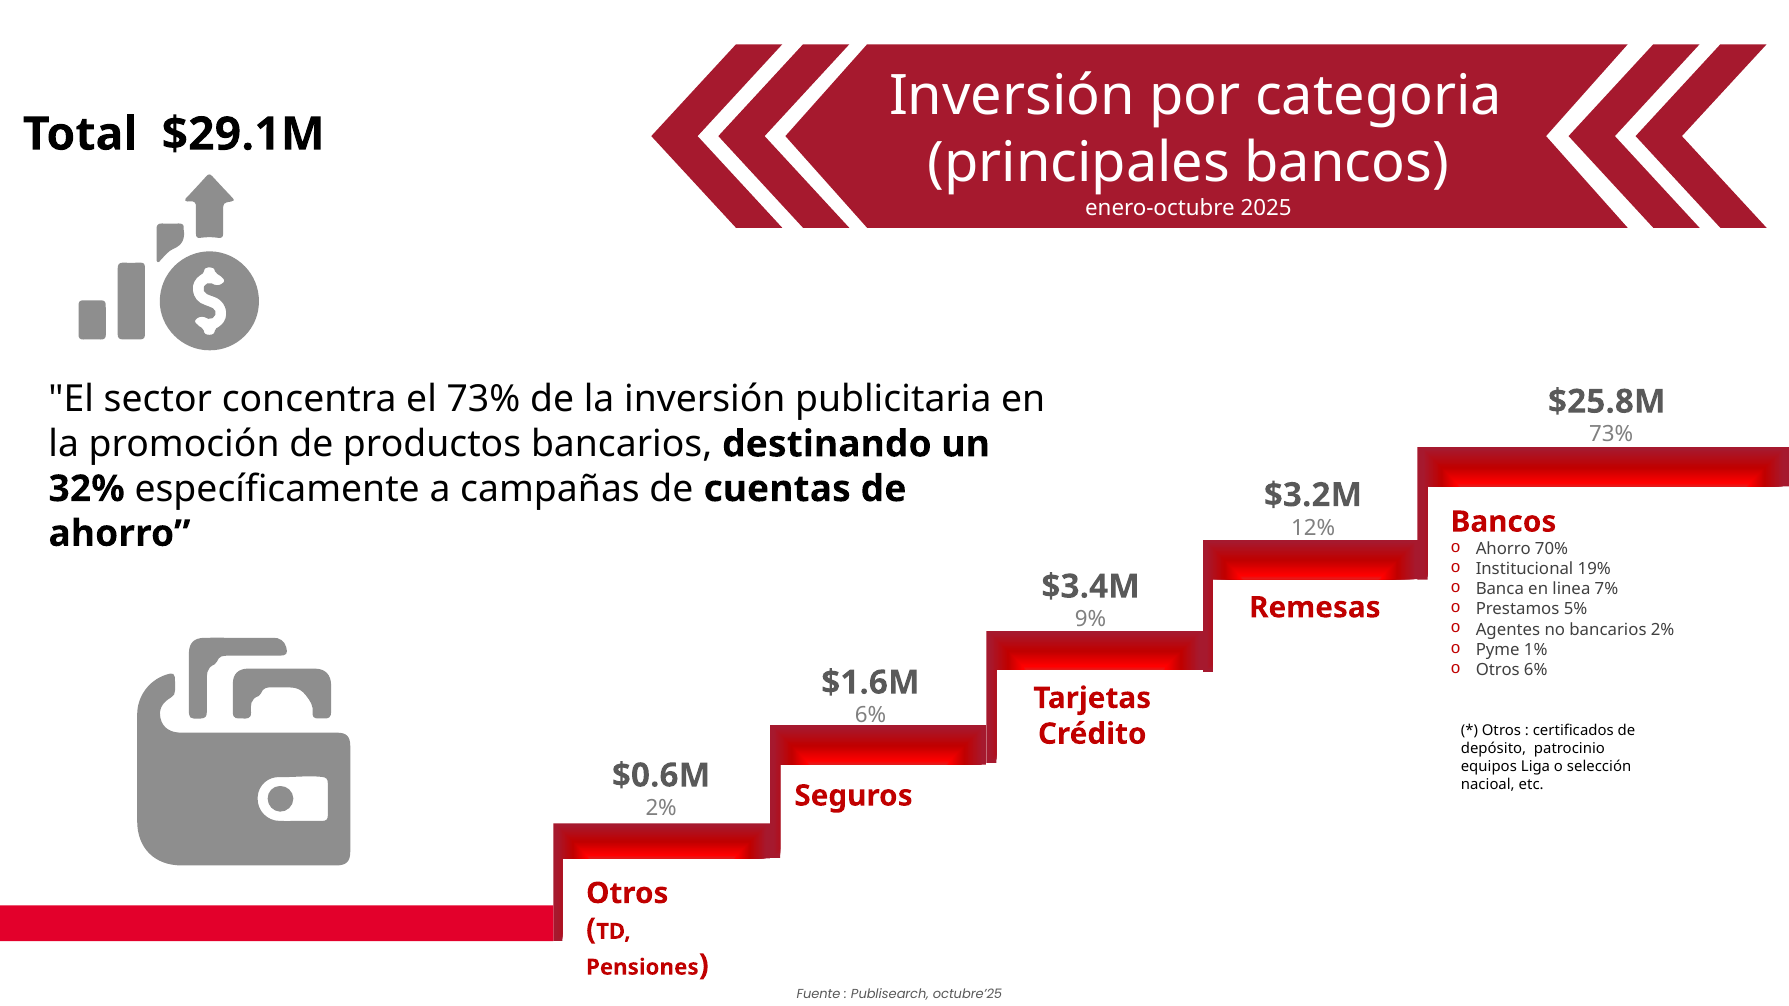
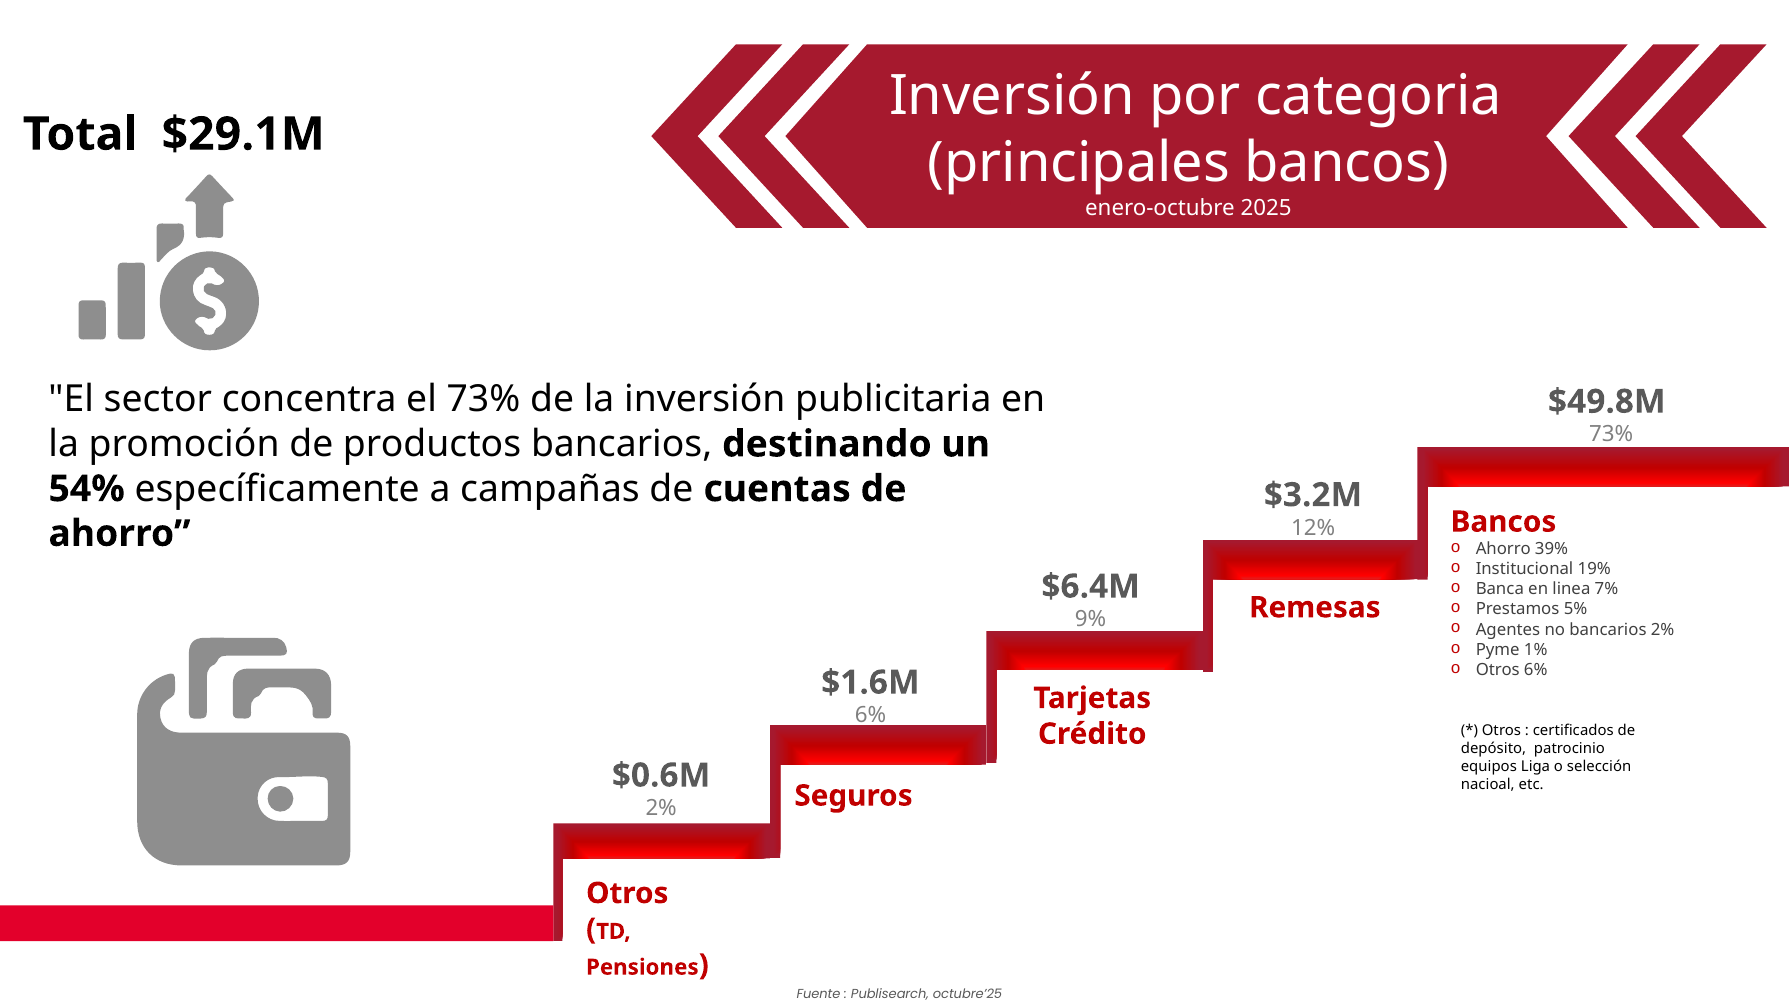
$25.8M: $25.8M -> $49.8M
32%: 32% -> 54%
70%: 70% -> 39%
$3.4M: $3.4M -> $6.4M
